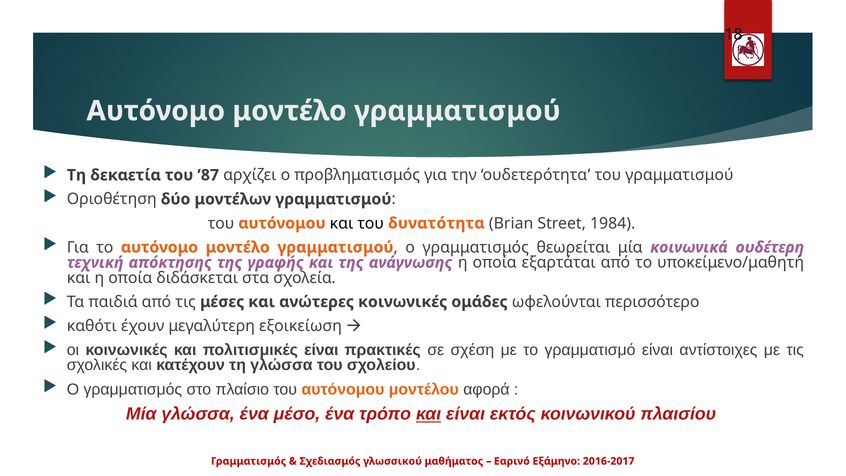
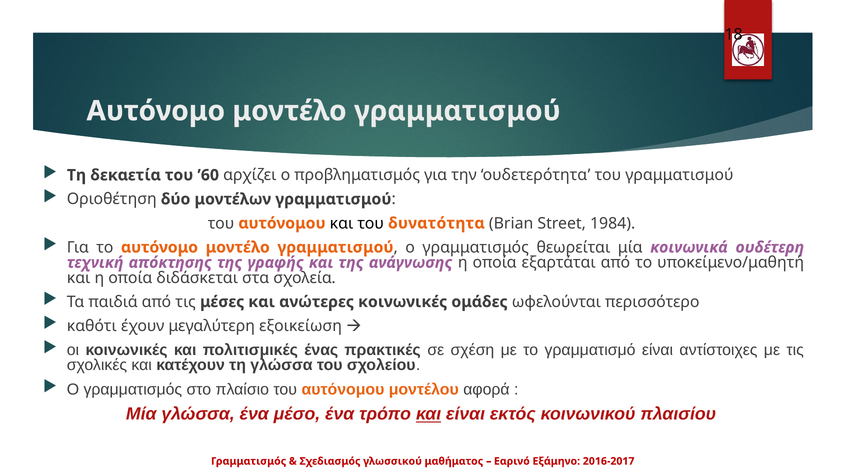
’87: ’87 -> ’60
πολιτισμικές είναι: είναι -> ένας
